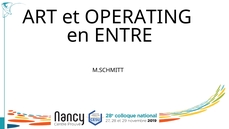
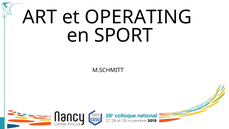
ENTRE: ENTRE -> SPORT
